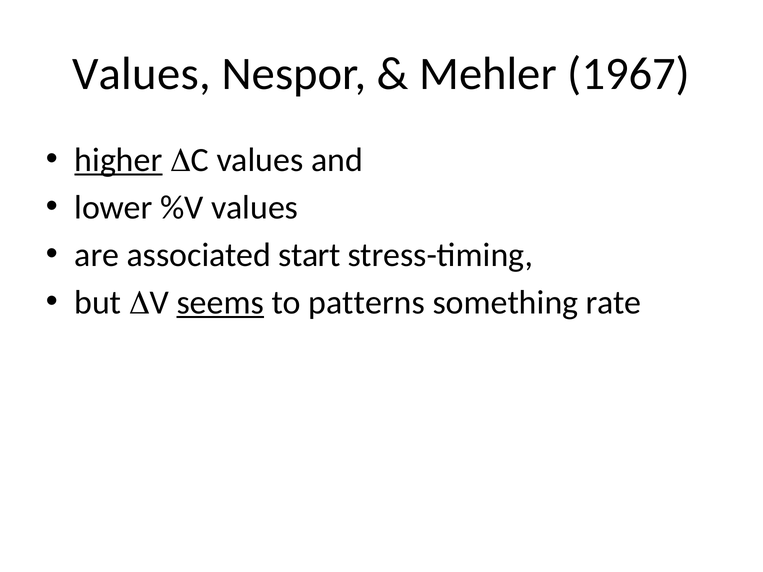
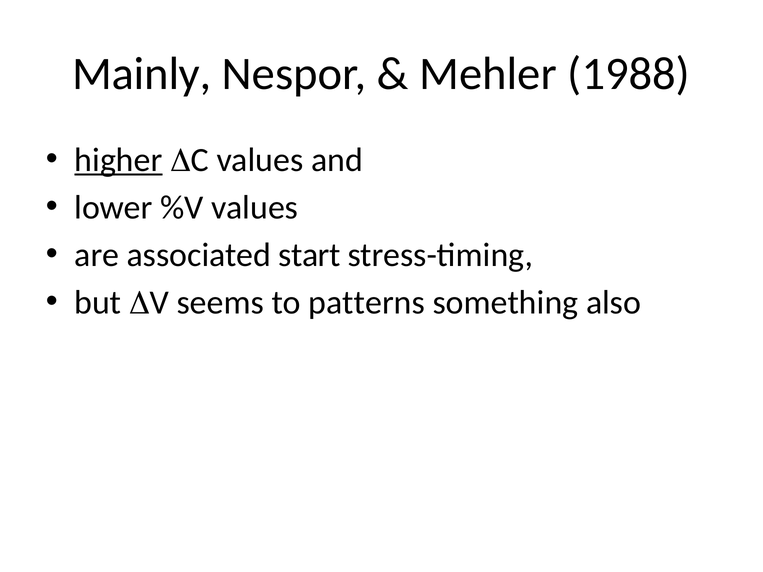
Values at (141, 74): Values -> Mainly
1967: 1967 -> 1988
seems underline: present -> none
rate: rate -> also
